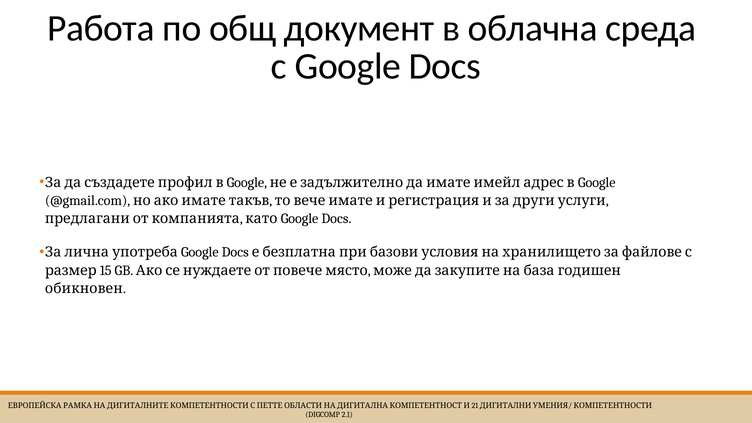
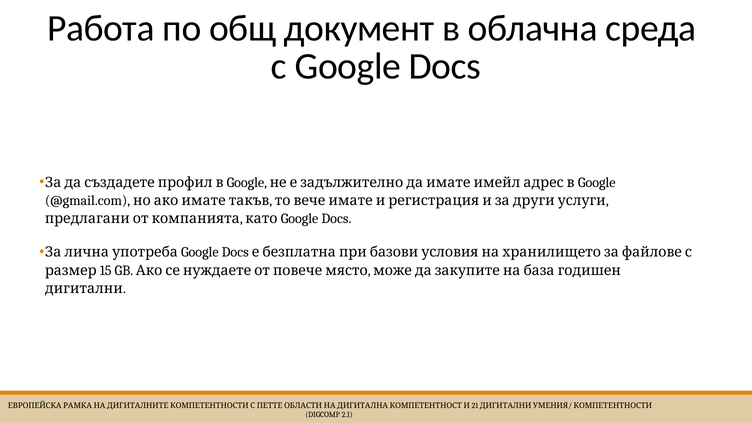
обикновен: обикновен -> дигитални
